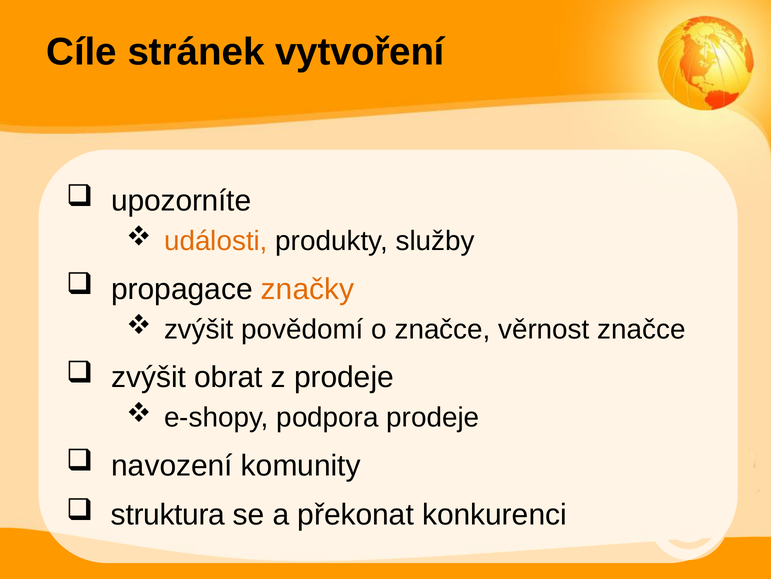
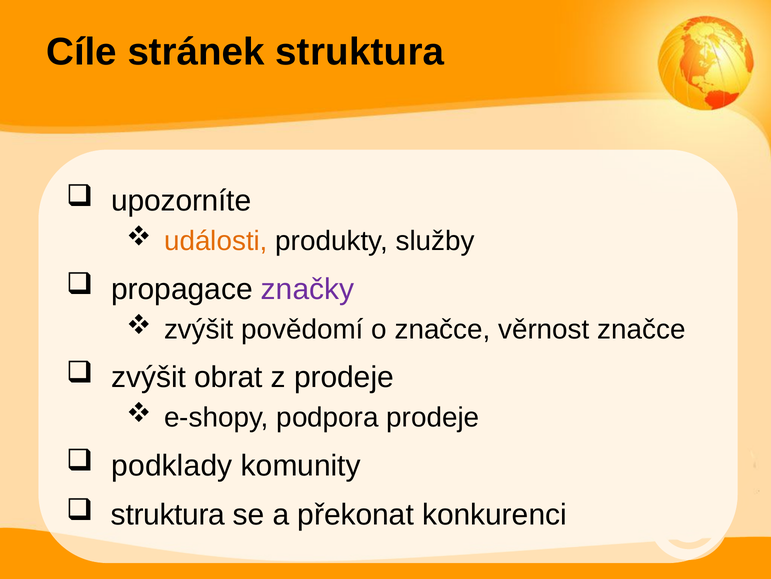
stránek vytvoření: vytvoření -> struktura
značky colour: orange -> purple
navození: navození -> podklady
